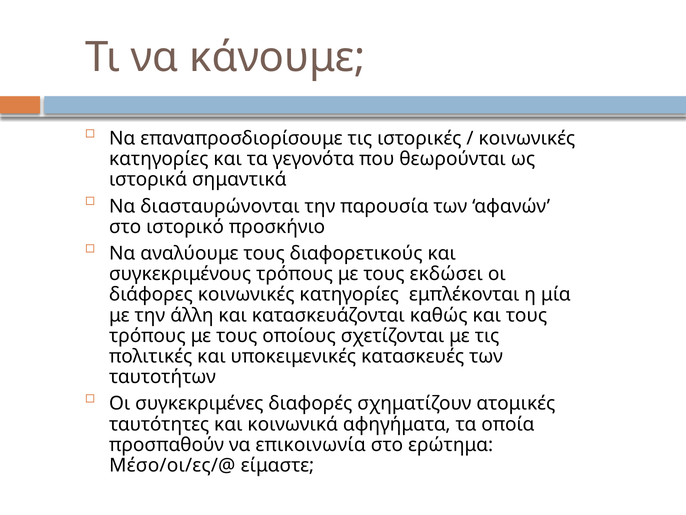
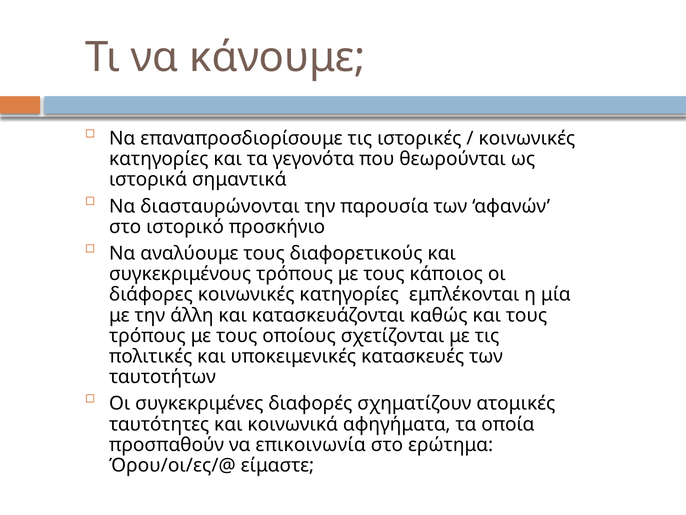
εκδώσει: εκδώσει -> κάποιος
Μέσο/οι/ες/@: Μέσο/οι/ες/@ -> Όρου/οι/ες/@
